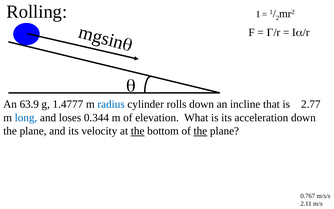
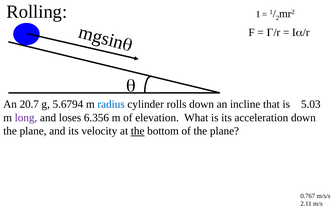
63.9: 63.9 -> 20.7
1.4777: 1.4777 -> 5.6794
2.77: 2.77 -> 5.03
long colour: blue -> purple
0.344: 0.344 -> 6.356
the at (200, 131) underline: present -> none
